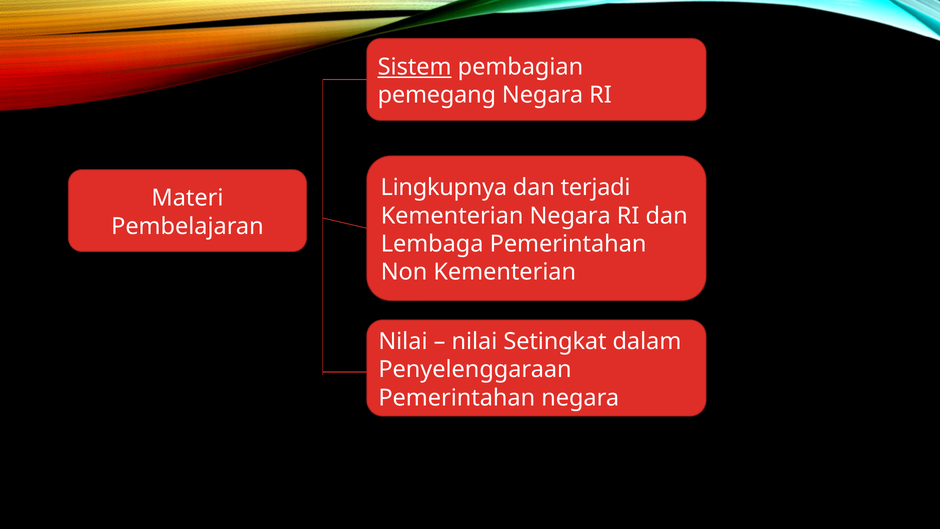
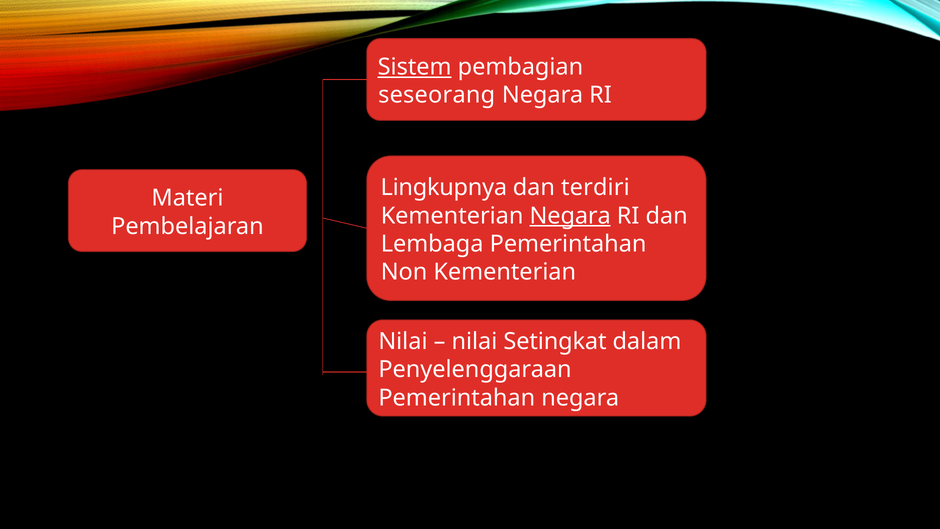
pemegang: pemegang -> seseorang
terjadi: terjadi -> terdiri
Negara at (570, 216) underline: none -> present
